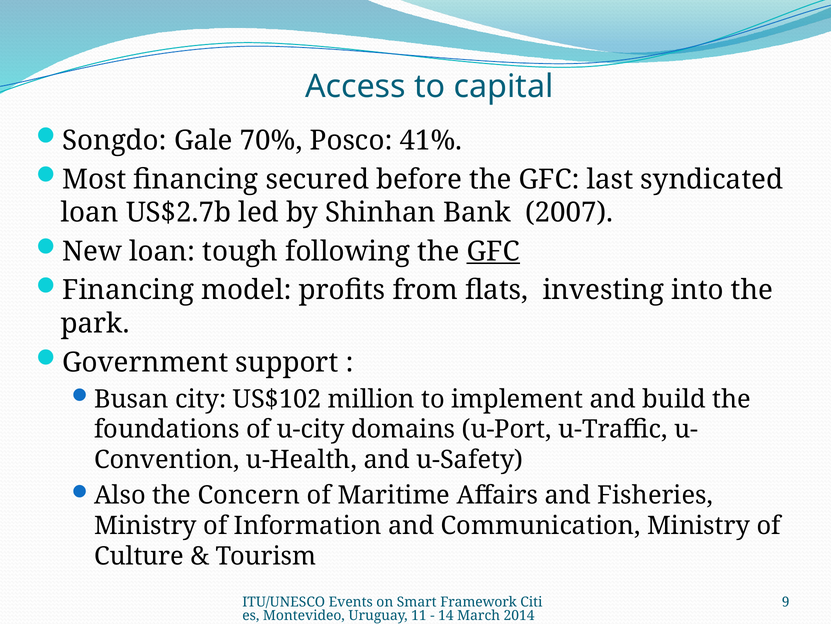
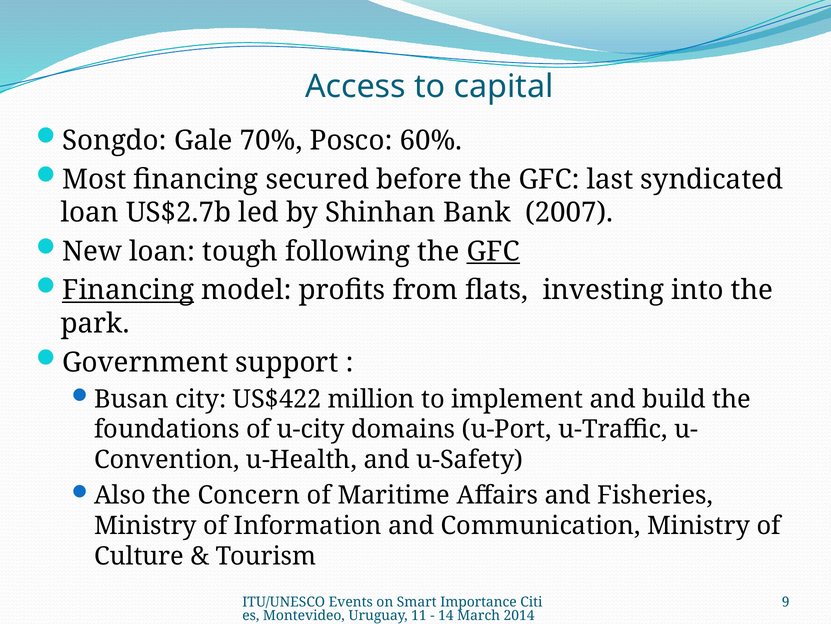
41%: 41% -> 60%
Financing at (128, 290) underline: none -> present
US$102: US$102 -> US$422
Framework: Framework -> Importance
